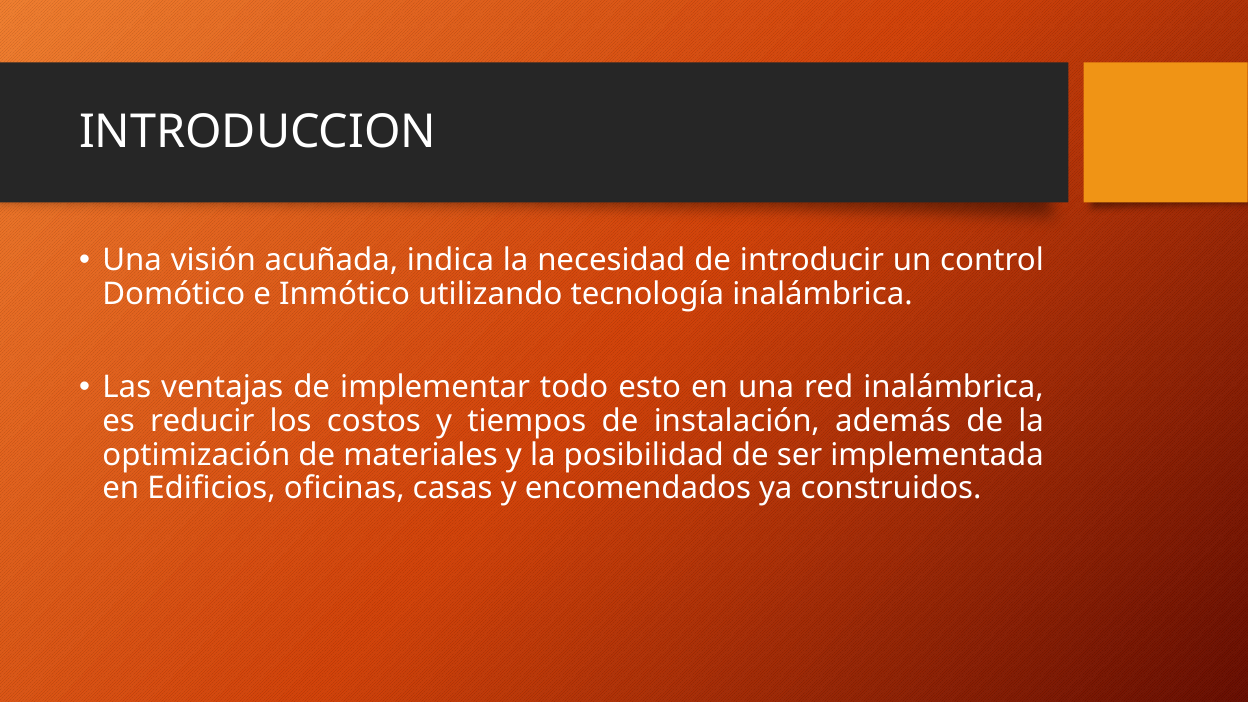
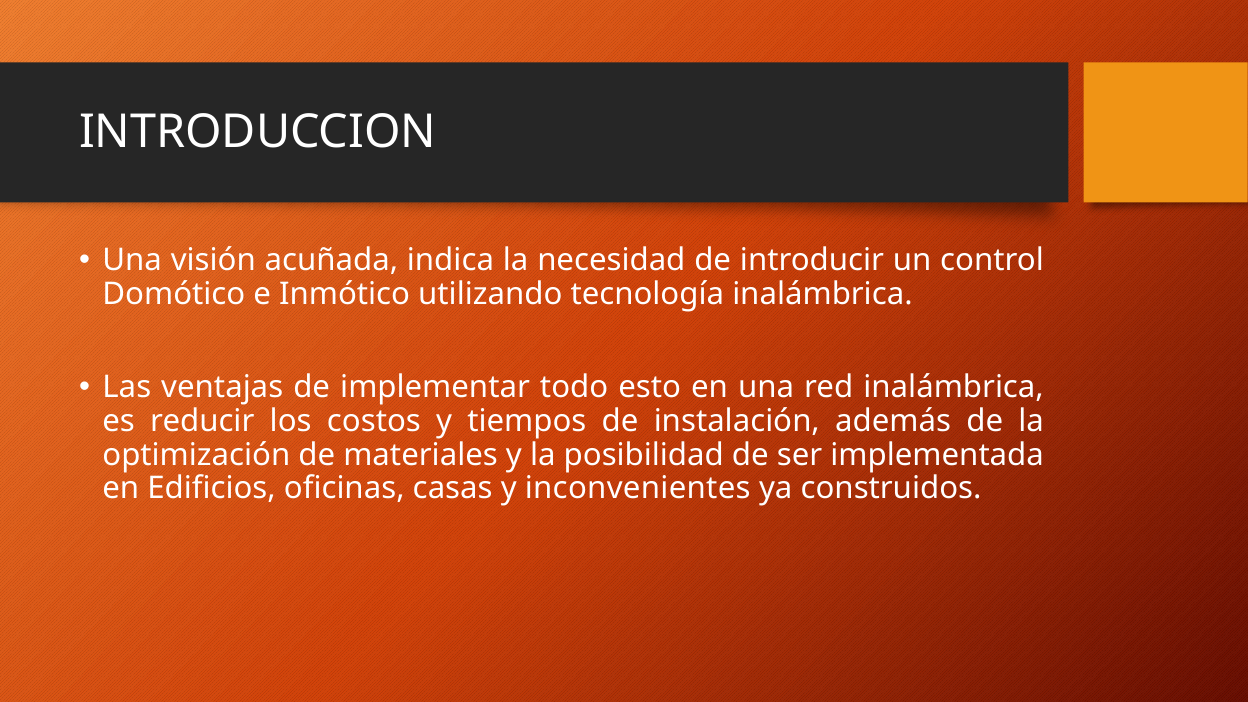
encomendados: encomendados -> inconvenientes
